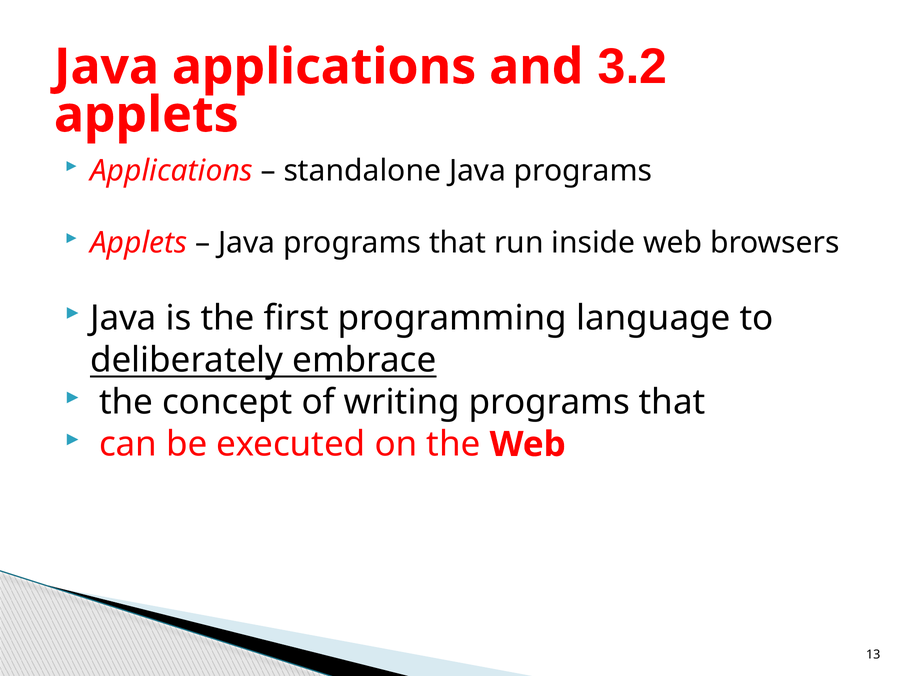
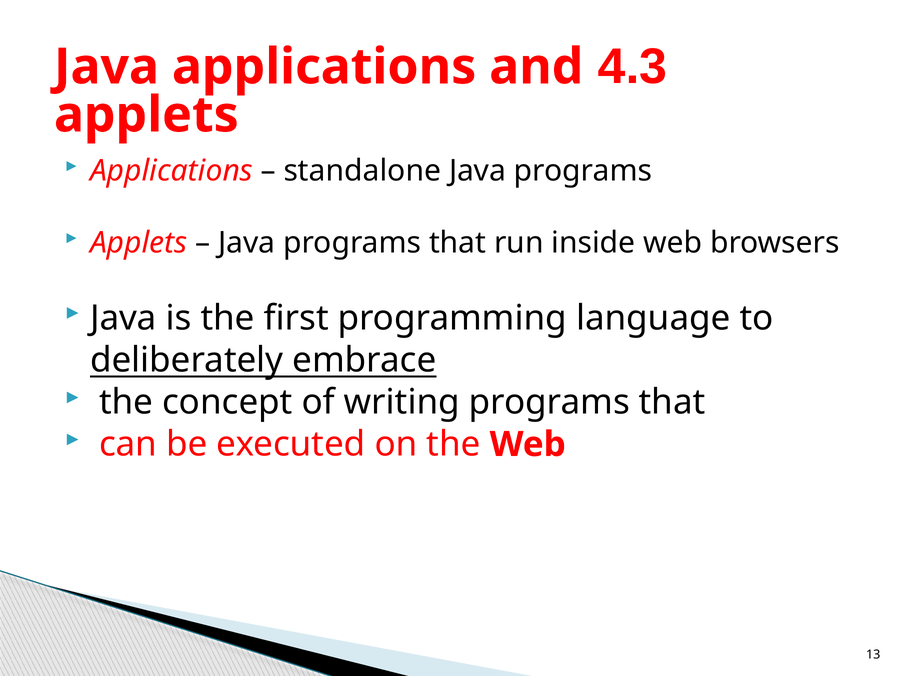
3.2: 3.2 -> 4.3
